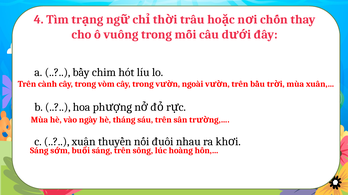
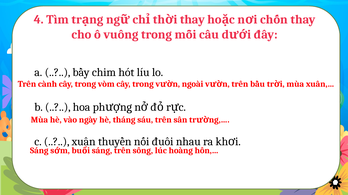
trâu at (192, 20): trâu -> thay
